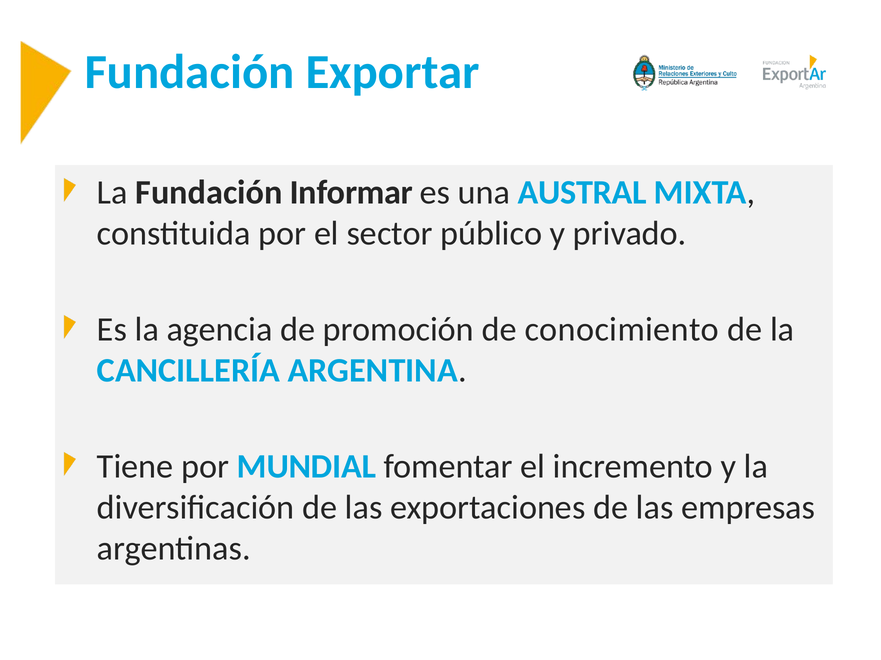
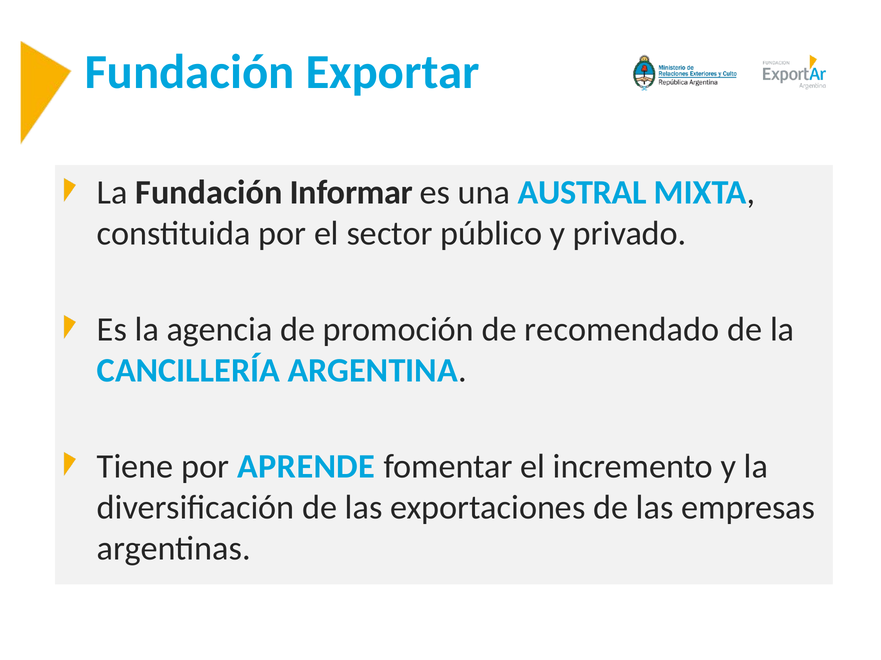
conocimiento: conocimiento -> recomendado
MUNDIAL: MUNDIAL -> APRENDE
